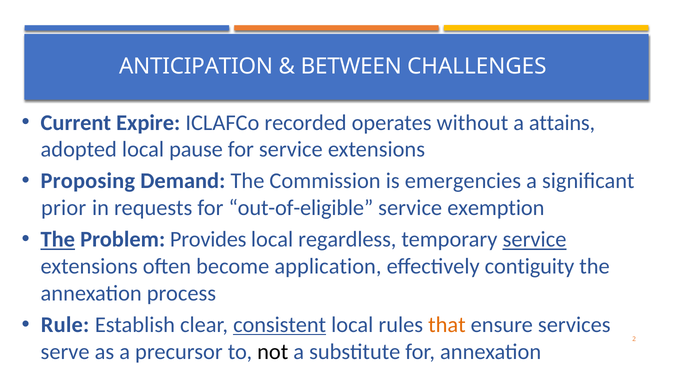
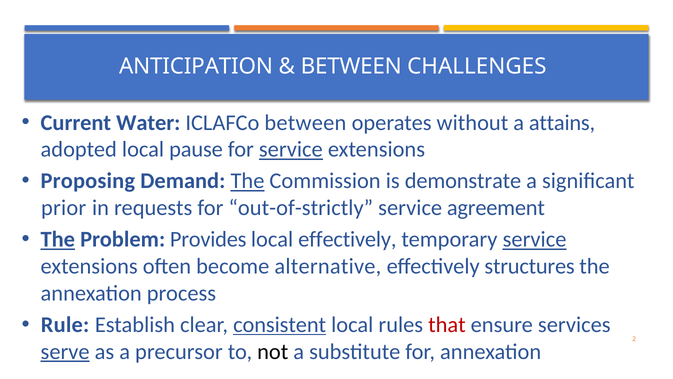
Expire: Expire -> Water
ICLAFCo recorded: recorded -> between
service at (291, 149) underline: none -> present
The at (248, 181) underline: none -> present
emergencies: emergencies -> demonstrate
out-of-eligible: out-of-eligible -> out-of-strictly
exemption: exemption -> agreement
local regardless: regardless -> effectively
application: application -> alternative
contiguity: contiguity -> structures
that colour: orange -> red
serve underline: none -> present
